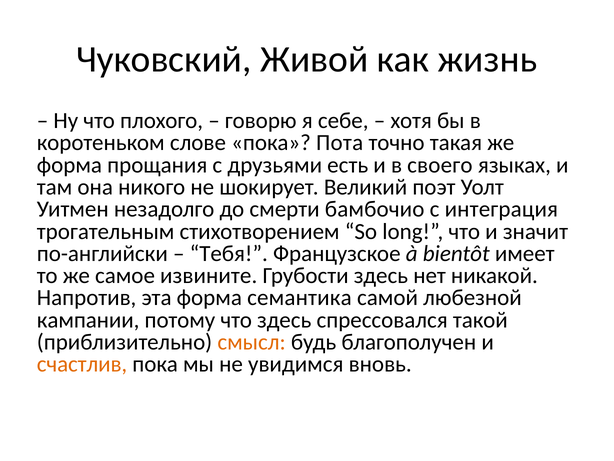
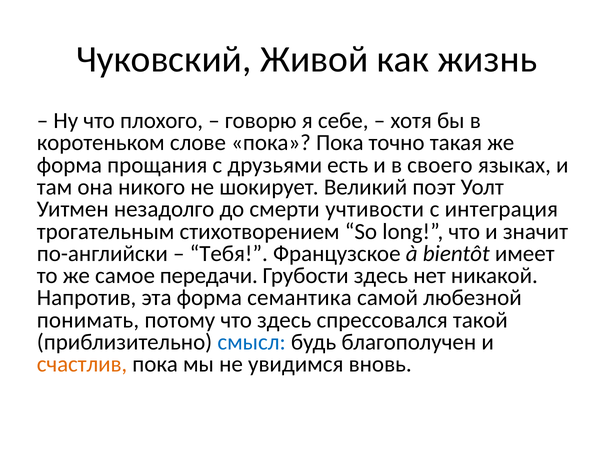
пока Пота: Пота -> Пока
бамбочио: бамбочио -> учтивости
извините: извините -> передачи
кампании: кампании -> понимать
смысл colour: orange -> blue
